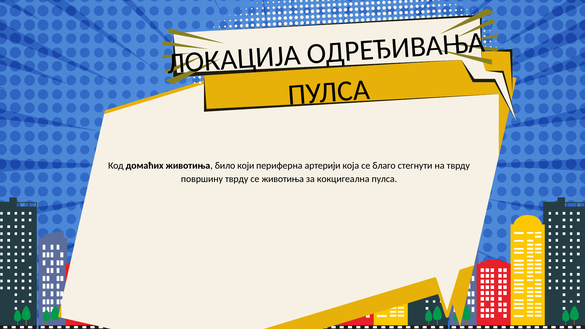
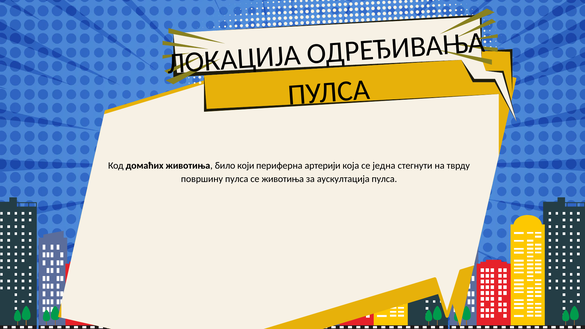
благо: благо -> једна
површину тврду: тврду -> пулса
кокцигеална: кокцигеална -> аускултација
